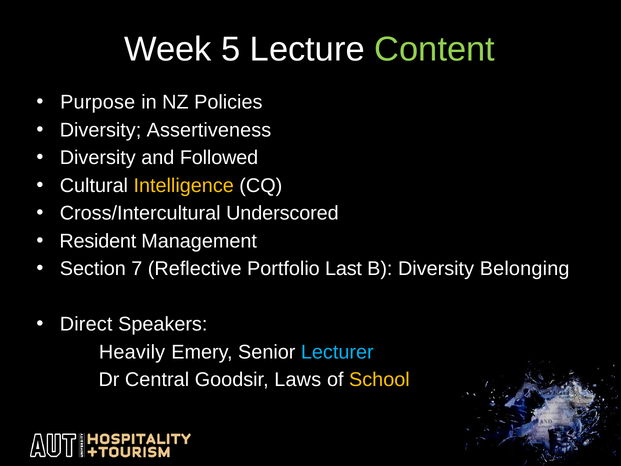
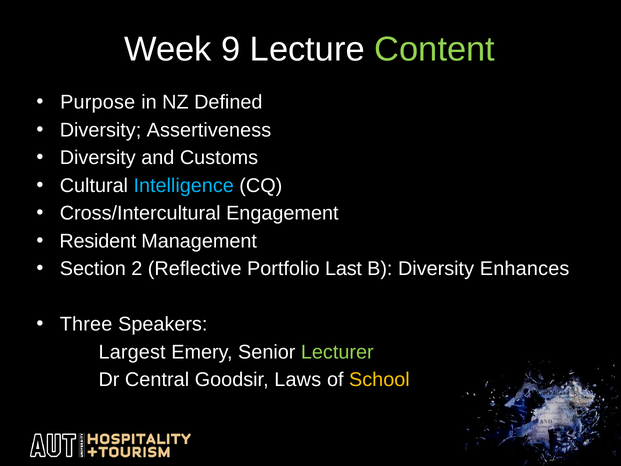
5: 5 -> 9
Policies: Policies -> Defined
Followed: Followed -> Customs
Intelligence colour: yellow -> light blue
Underscored: Underscored -> Engagement
7: 7 -> 2
Belonging: Belonging -> Enhances
Direct: Direct -> Three
Heavily: Heavily -> Largest
Lecturer colour: light blue -> light green
